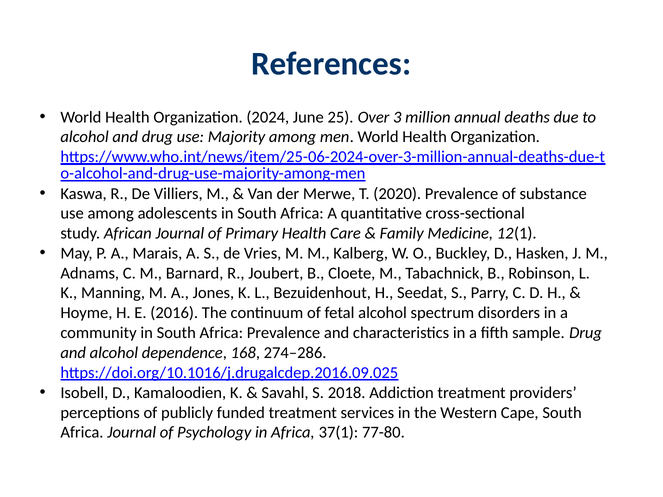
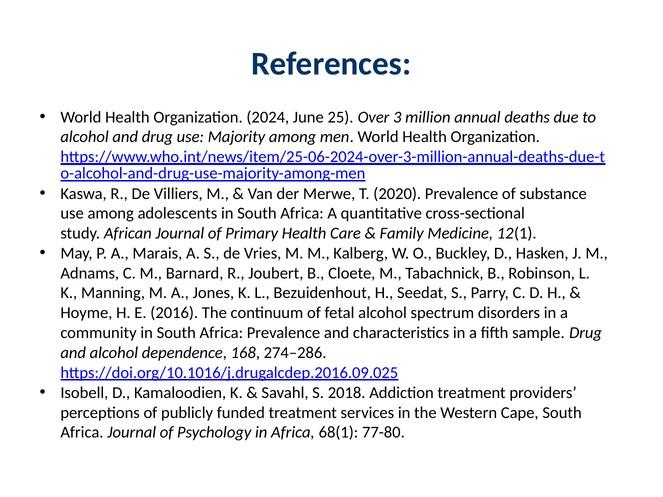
37(1: 37(1 -> 68(1
